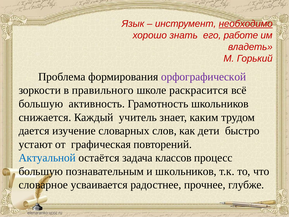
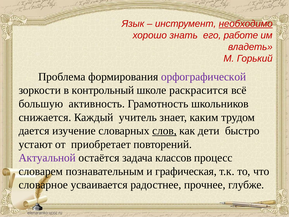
правильного: правильного -> контрольный
слов underline: none -> present
графическая: графическая -> приобретает
Актуальной colour: blue -> purple
большую at (41, 171): большую -> словарем
и школьников: школьников -> графическая
